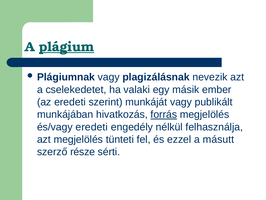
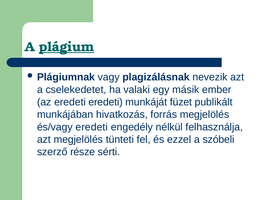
eredeti szerint: szerint -> eredeti
munkáját vagy: vagy -> füzet
forrás underline: present -> none
másutt: másutt -> szóbeli
